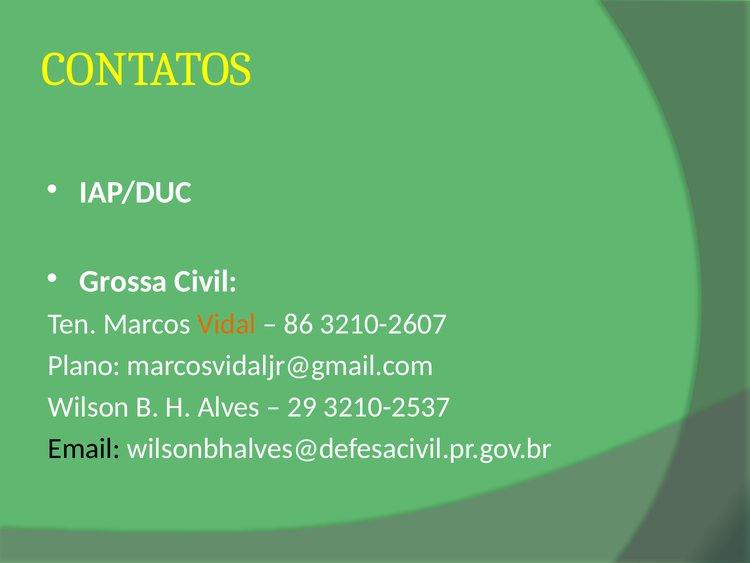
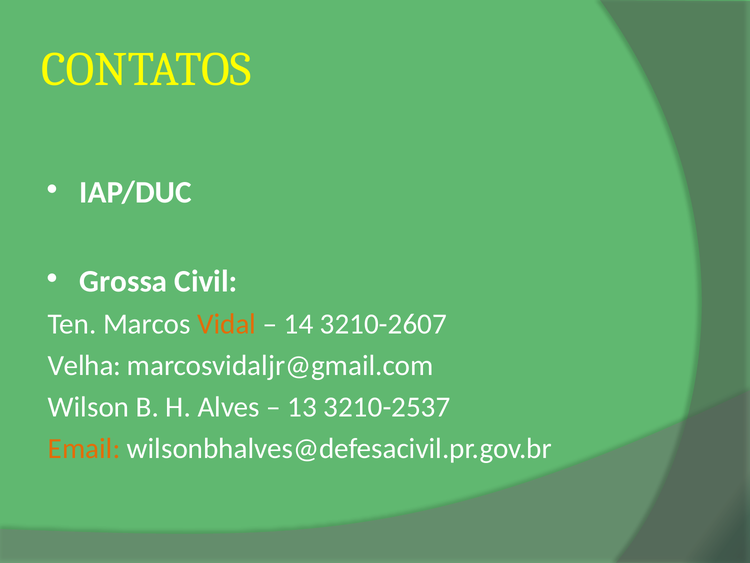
86: 86 -> 14
Plano: Plano -> Velha
29: 29 -> 13
Email colour: black -> orange
